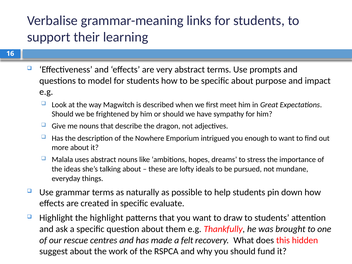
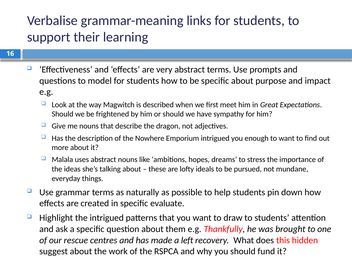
the highlight: highlight -> intrigued
felt: felt -> left
